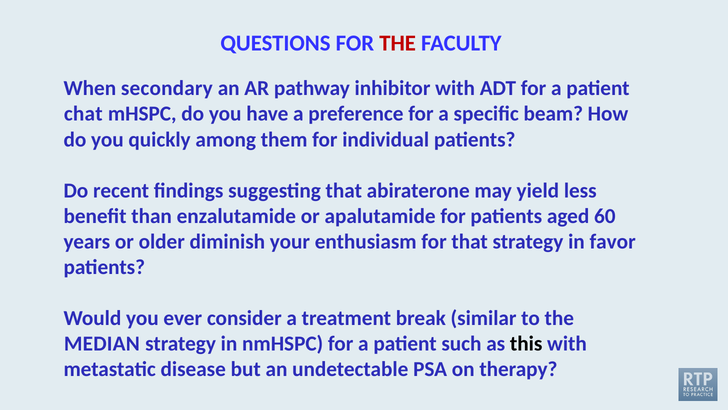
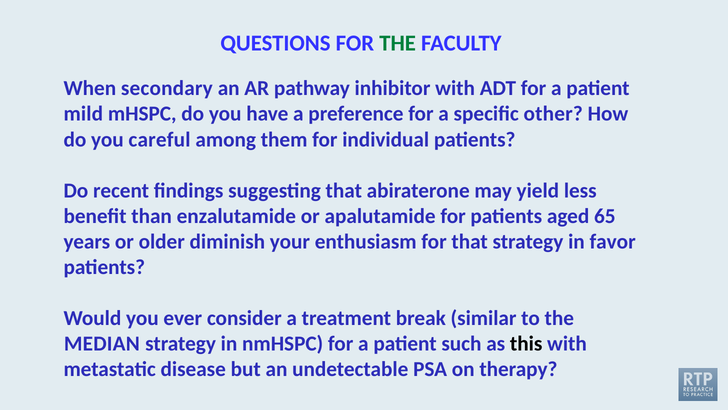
THE at (398, 43) colour: red -> green
chat: chat -> mild
beam: beam -> other
quickly: quickly -> careful
60: 60 -> 65
